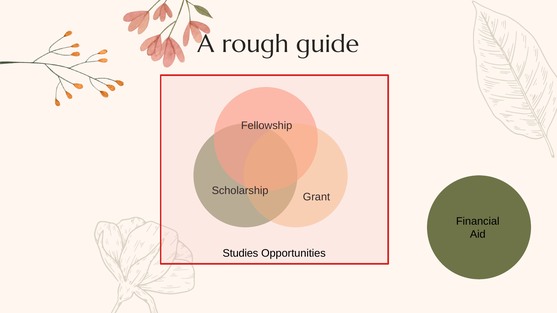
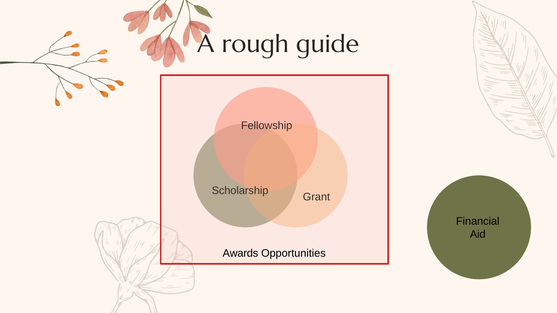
Studies: Studies -> Awards
